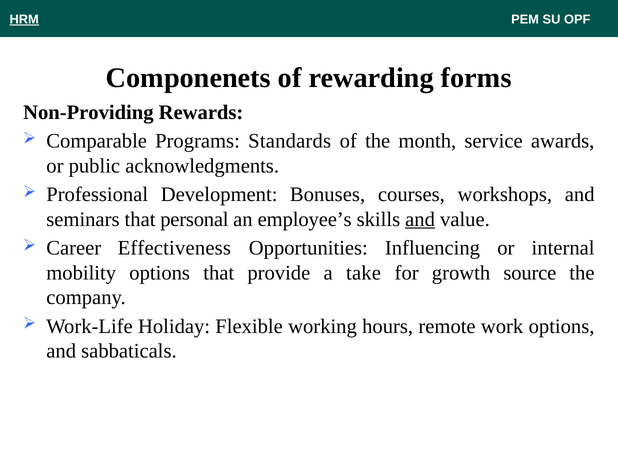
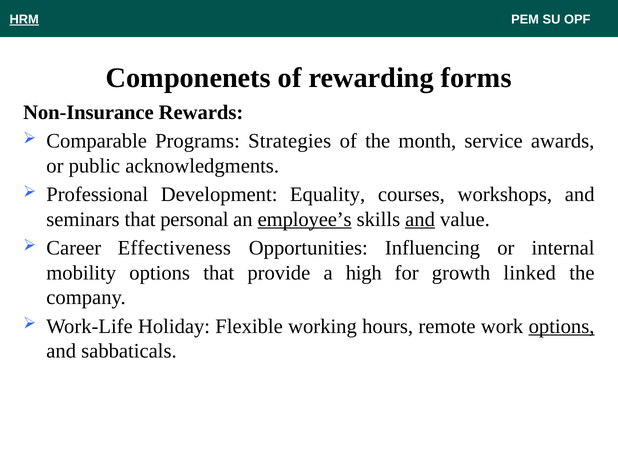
Non-Providing: Non-Providing -> Non-Insurance
Standards: Standards -> Strategies
Bonuses: Bonuses -> Equality
employee’s underline: none -> present
take: take -> high
source: source -> linked
options at (562, 327) underline: none -> present
